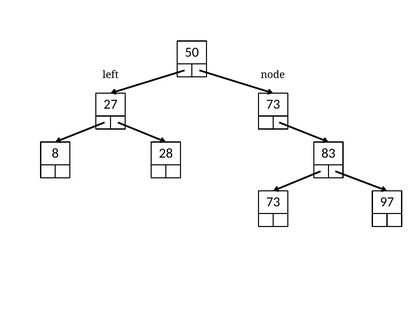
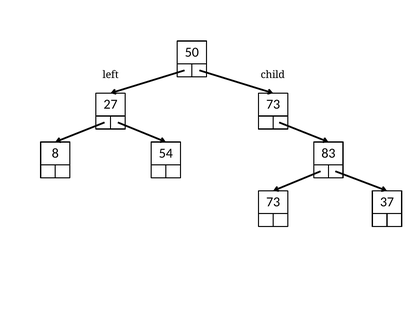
node: node -> child
28: 28 -> 54
97: 97 -> 37
